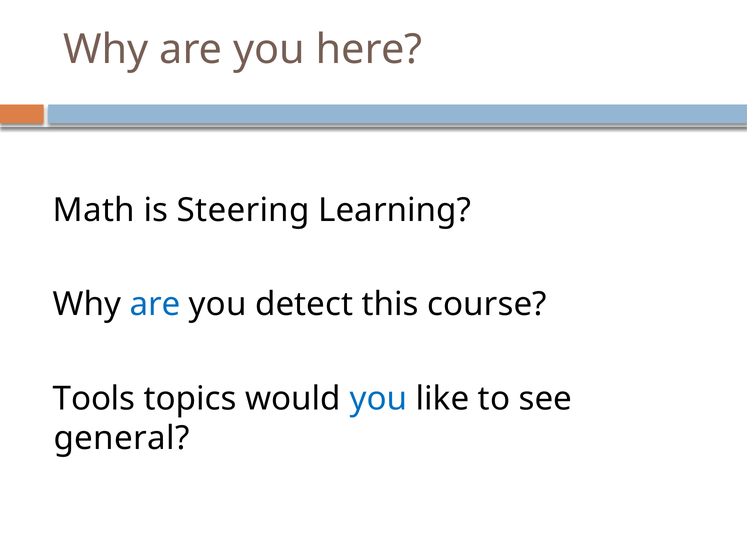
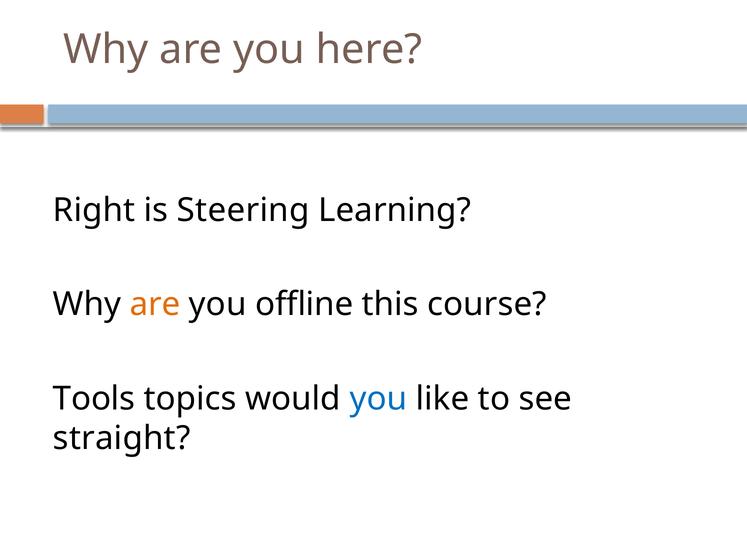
Math: Math -> Right
are at (155, 305) colour: blue -> orange
detect: detect -> offline
general: general -> straight
